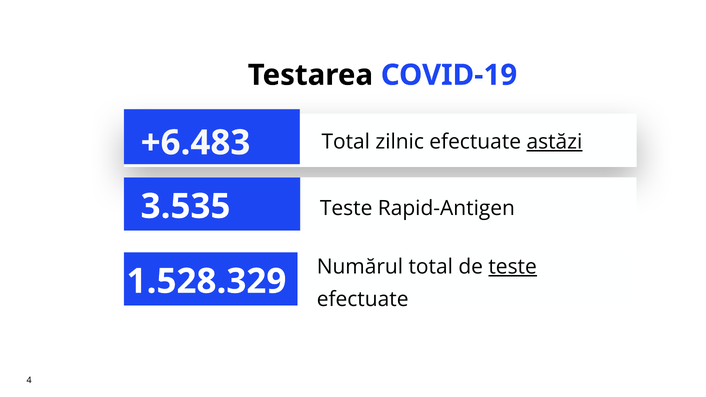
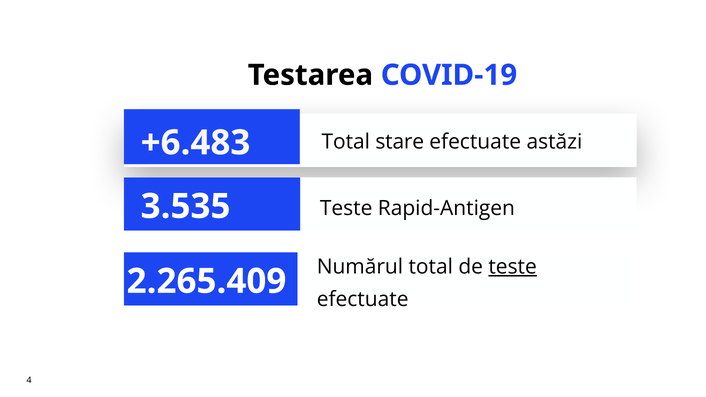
zilnic: zilnic -> stare
astăzi underline: present -> none
1.528.329: 1.528.329 -> 2.265.409
